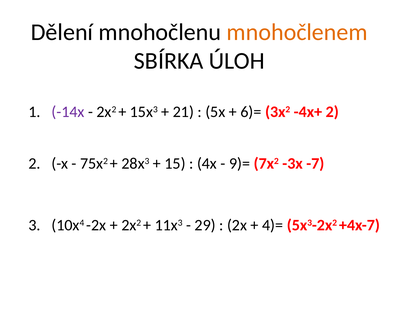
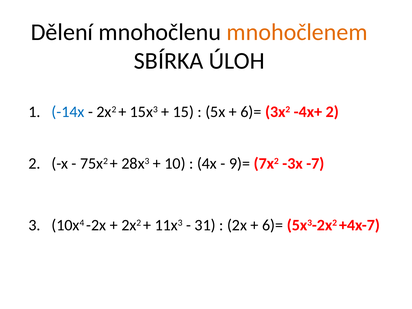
-14x colour: purple -> blue
21: 21 -> 15
15: 15 -> 10
29: 29 -> 31
4)= at (273, 225): 4)= -> 6)=
